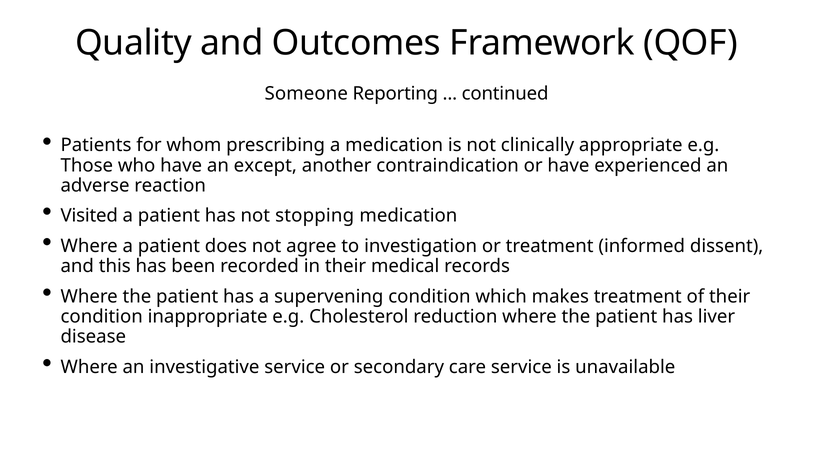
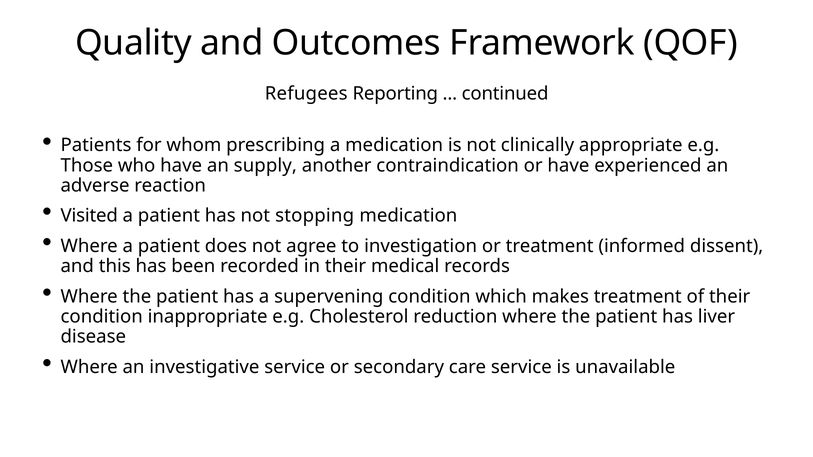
Someone: Someone -> Refugees
except: except -> supply
